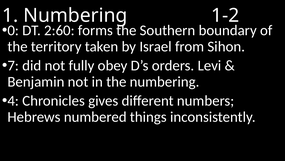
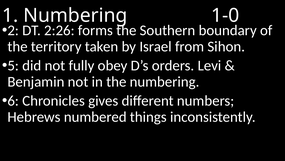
1-2: 1-2 -> 1-0
0: 0 -> 2
2:60: 2:60 -> 2:26
7: 7 -> 5
4: 4 -> 6
